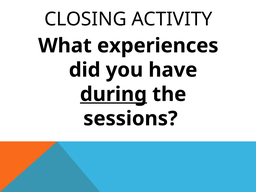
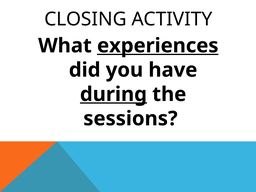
experiences underline: none -> present
